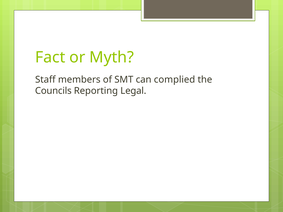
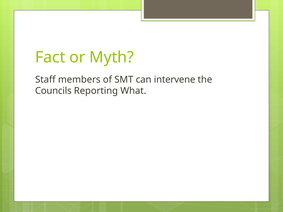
complied: complied -> intervene
Legal: Legal -> What
